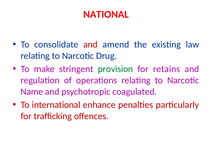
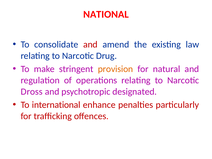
provision colour: green -> orange
retains: retains -> natural
Name: Name -> Dross
coagulated: coagulated -> designated
